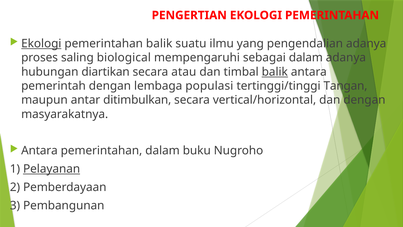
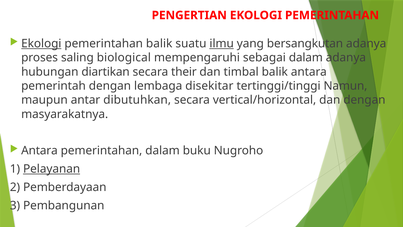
ilmu underline: none -> present
pengendalian: pengendalian -> bersangkutan
atau: atau -> their
balik at (275, 72) underline: present -> none
populasi: populasi -> disekitar
Tangan: Tangan -> Namun
ditimbulkan: ditimbulkan -> dibutuhkan
